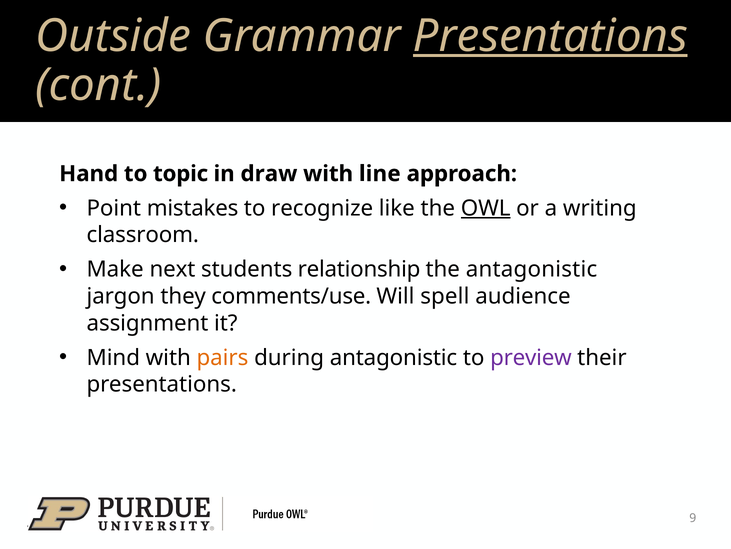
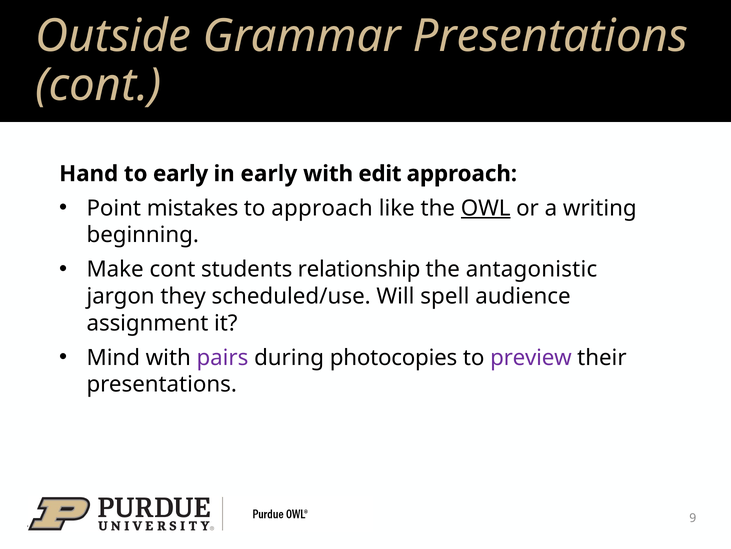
Presentations at (550, 36) underline: present -> none
to topic: topic -> early
in draw: draw -> early
line: line -> edit
to recognize: recognize -> approach
classroom: classroom -> beginning
Make next: next -> cont
comments/use: comments/use -> scheduled/use
pairs colour: orange -> purple
during antagonistic: antagonistic -> photocopies
